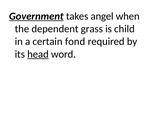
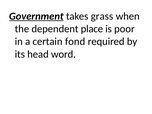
angel: angel -> grass
grass: grass -> place
child: child -> poor
head underline: present -> none
